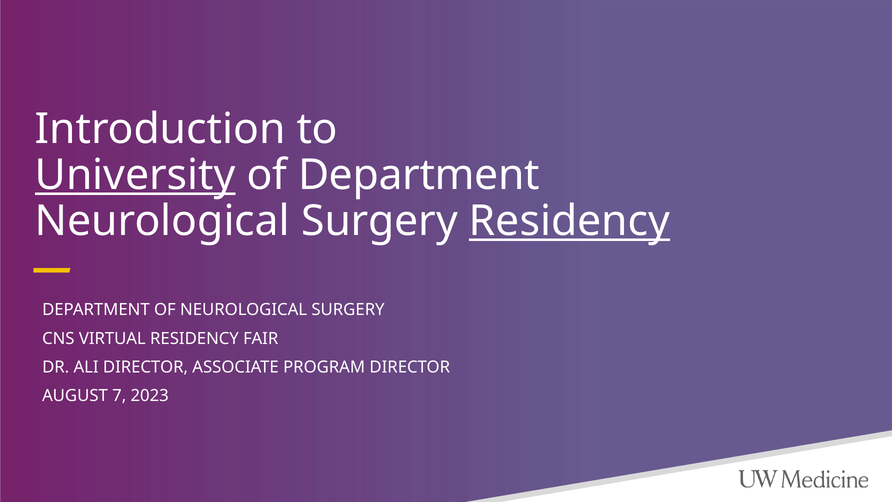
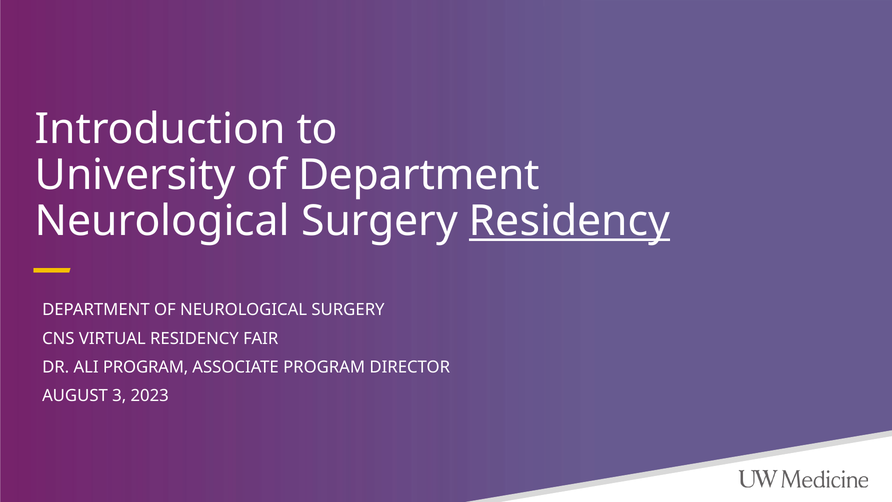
University underline: present -> none
ALI DIRECTOR: DIRECTOR -> PROGRAM
7: 7 -> 3
